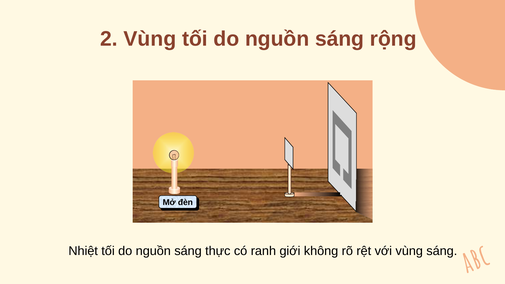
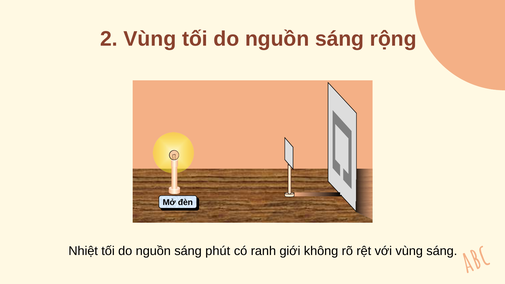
thực: thực -> phút
